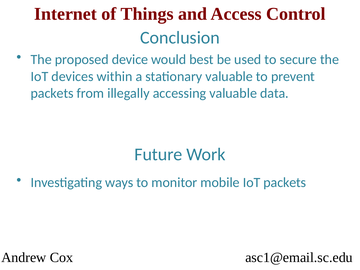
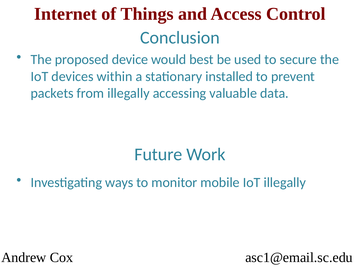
stationary valuable: valuable -> installed
IoT packets: packets -> illegally
